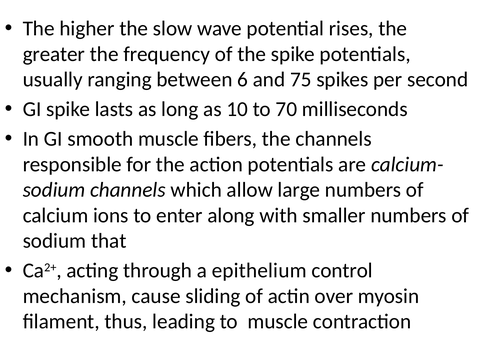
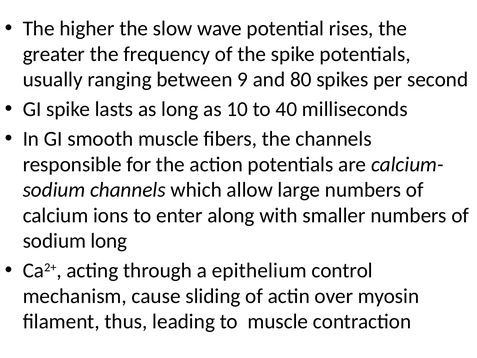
6: 6 -> 9
75: 75 -> 80
70: 70 -> 40
sodium that: that -> long
